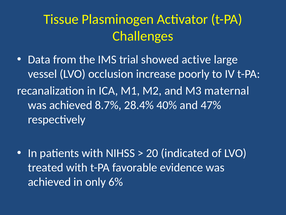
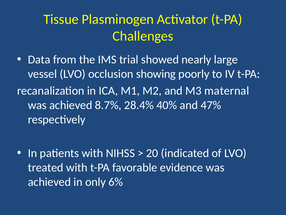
active: active -> nearly
increase: increase -> showing
